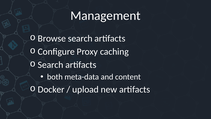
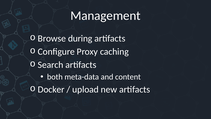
Browse search: search -> during
